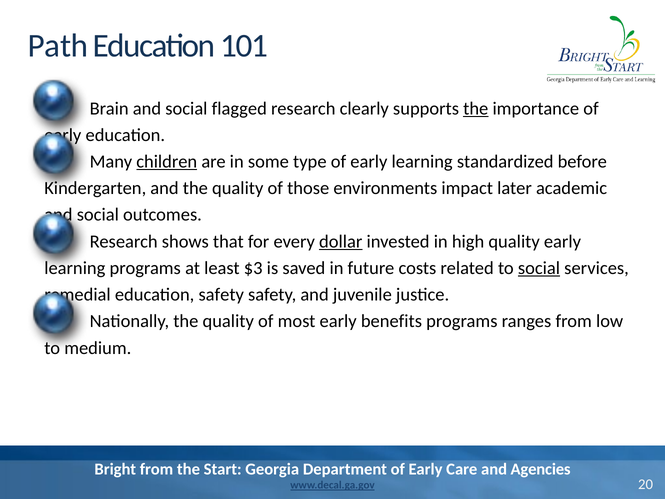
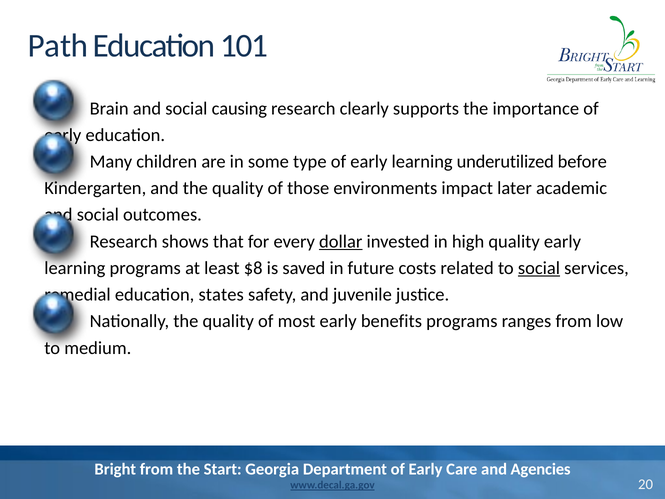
flagged: flagged -> causing
the at (476, 108) underline: present -> none
children underline: present -> none
standardized: standardized -> underutilized
$3: $3 -> $8
education safety: safety -> states
